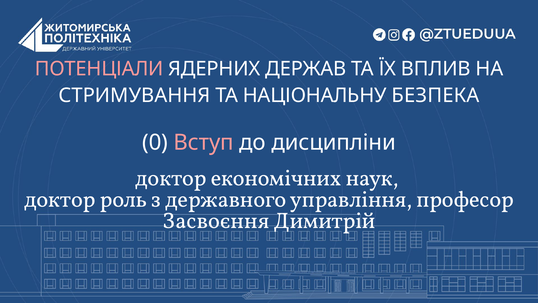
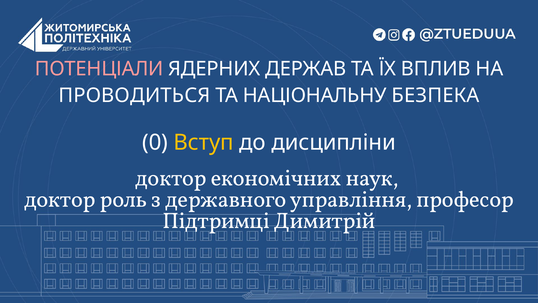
СТРИМУВАННЯ: СТРИМУВАННЯ -> ПРОВОДИТЬСЯ
Вступ colour: pink -> yellow
Засвоєння: Засвоєння -> Підтримці
